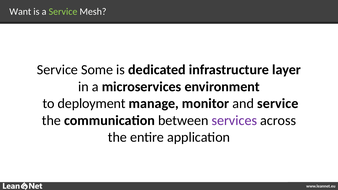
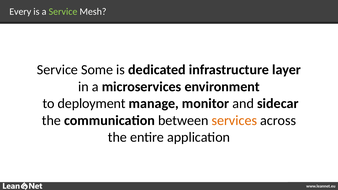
Want: Want -> Every
and service: service -> sidecar
services colour: purple -> orange
